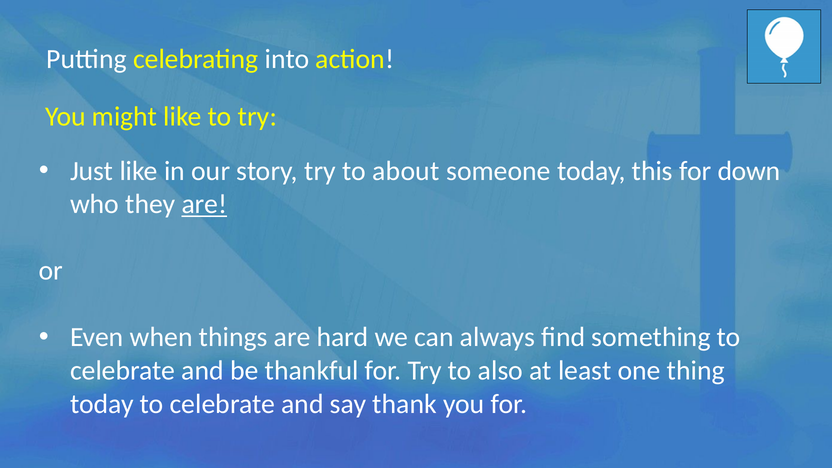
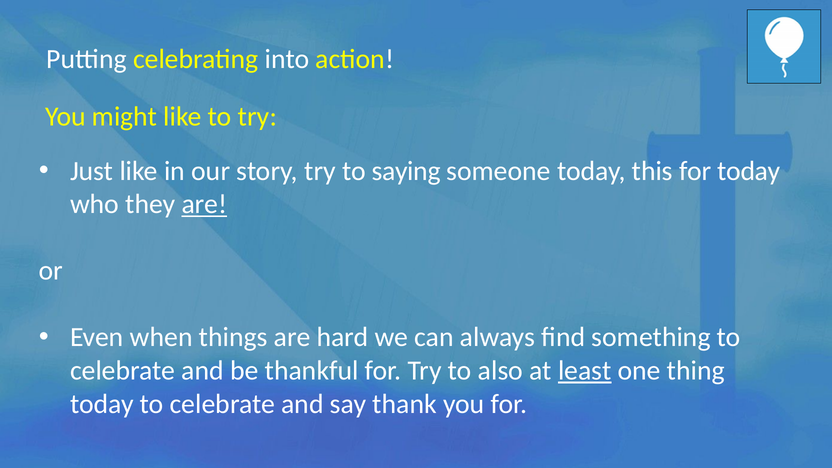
about: about -> saying
for down: down -> today
least underline: none -> present
